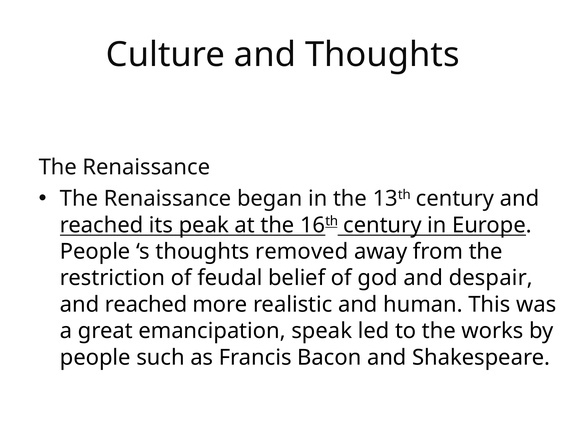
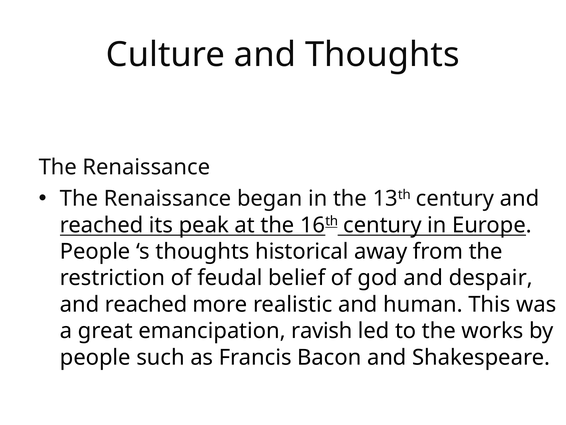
removed: removed -> historical
speak: speak -> ravish
